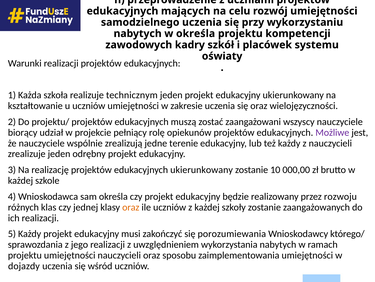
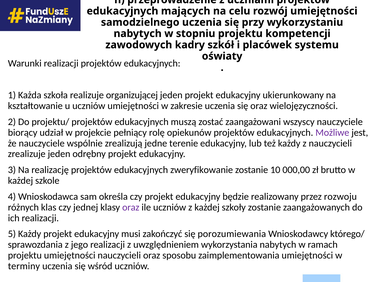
w określa: określa -> stopniu
technicznym: technicznym -> organizującej
edukacyjnych ukierunkowany: ukierunkowany -> zweryfikowanie
oraz at (131, 207) colour: orange -> purple
dojazdy: dojazdy -> terminy
